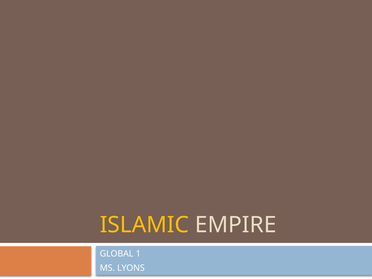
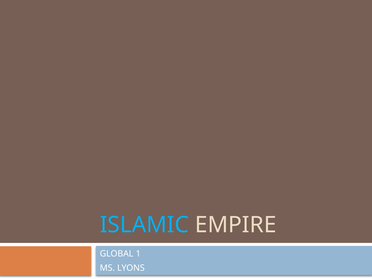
ISLAMIC colour: yellow -> light blue
